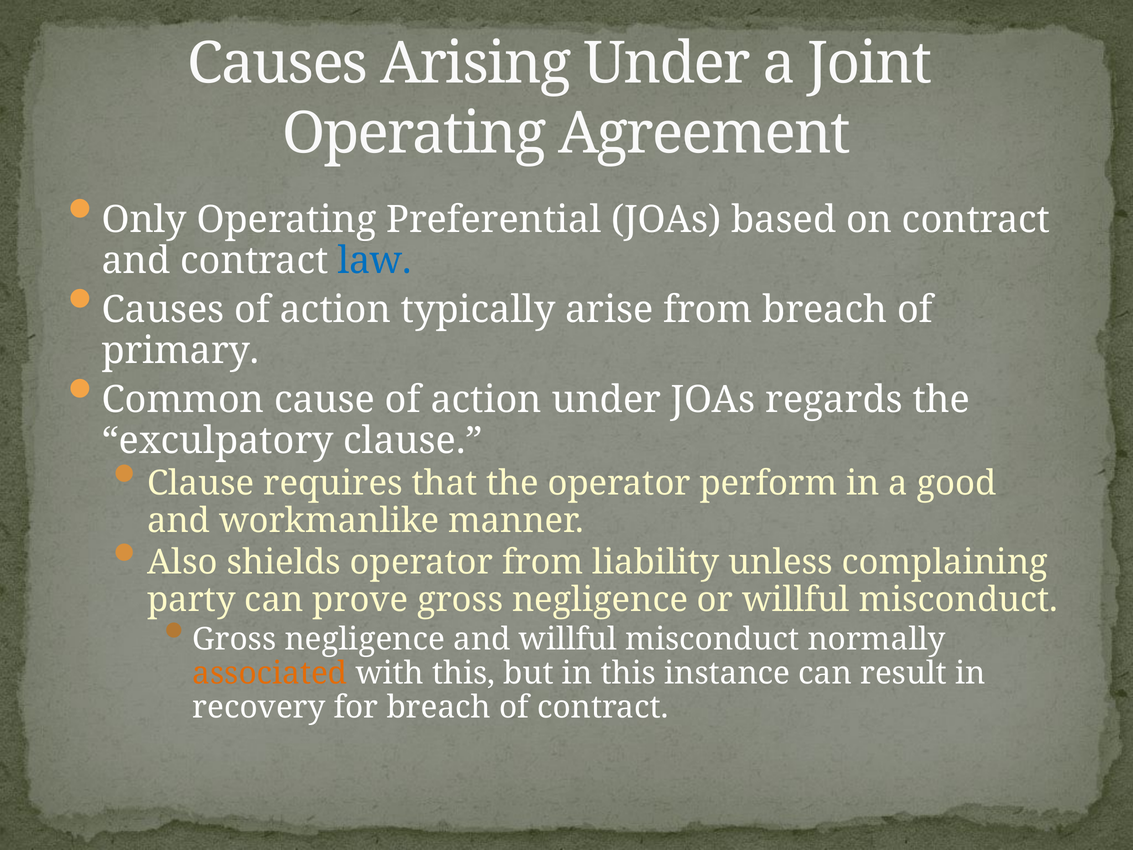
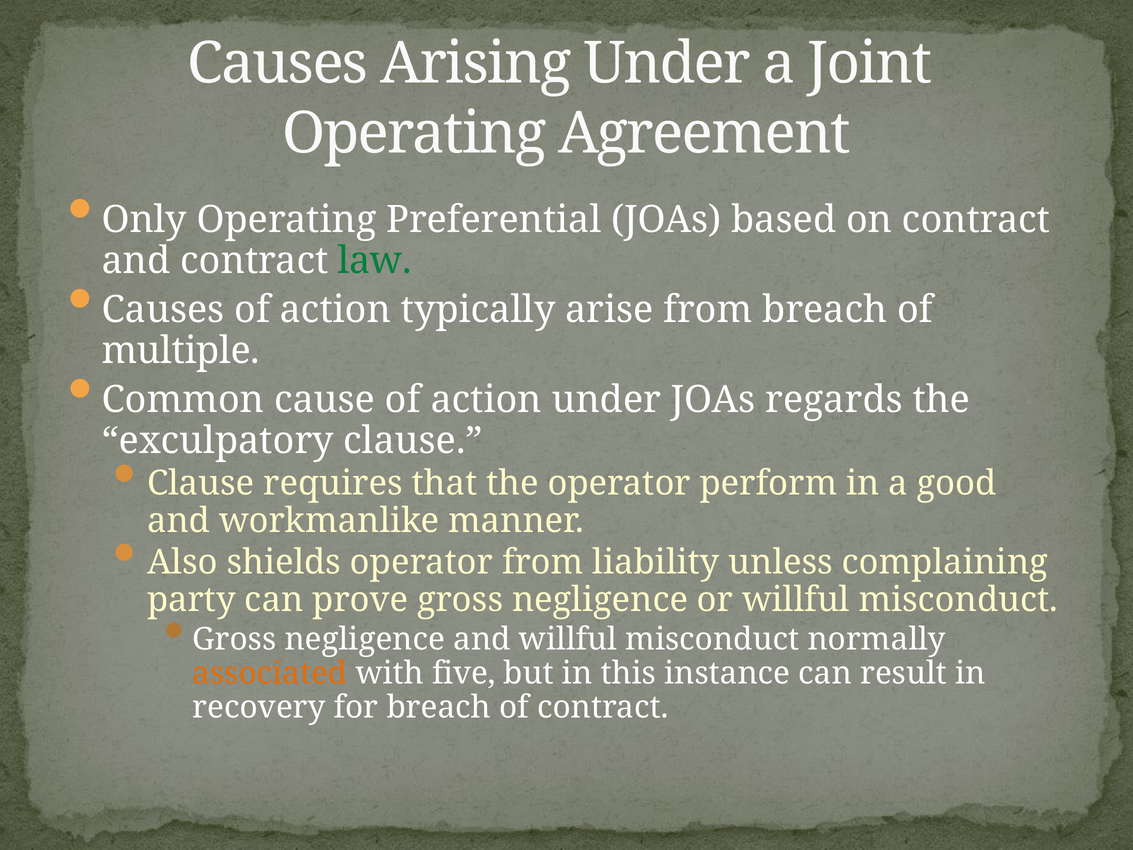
law colour: blue -> green
primary: primary -> multiple
with this: this -> five
